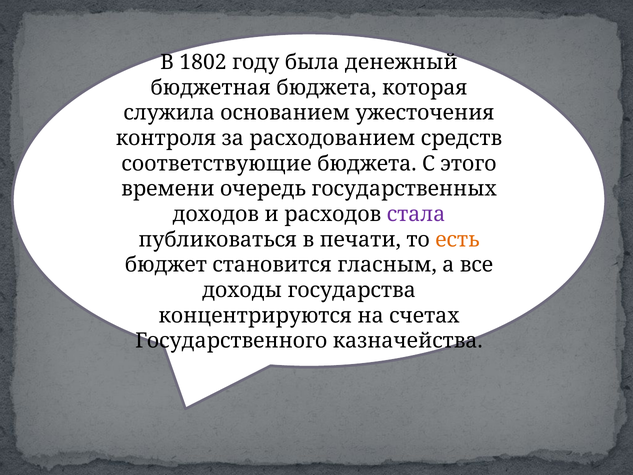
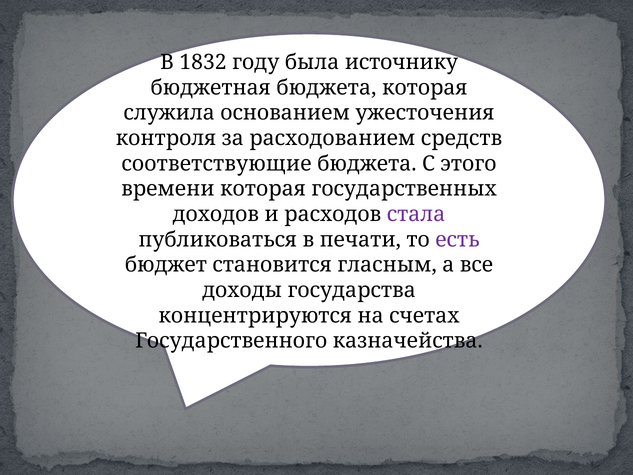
1802: 1802 -> 1832
денежный: денежный -> источнику
времени очередь: очередь -> которая
есть colour: orange -> purple
